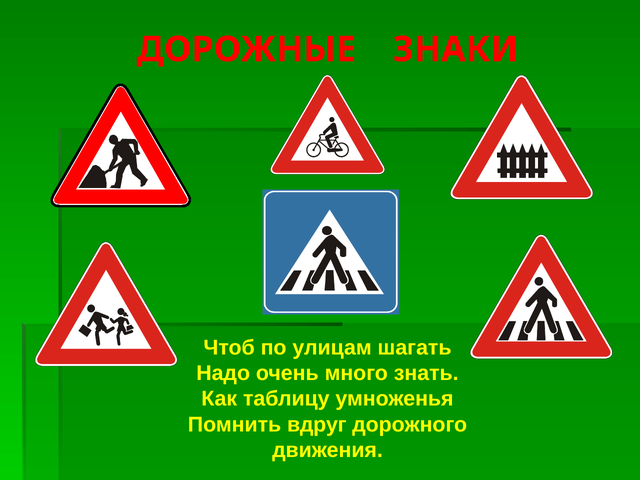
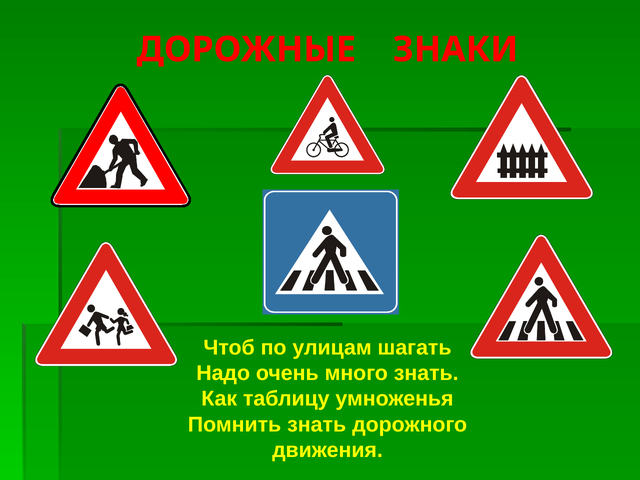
Помнить вдруг: вдруг -> знать
